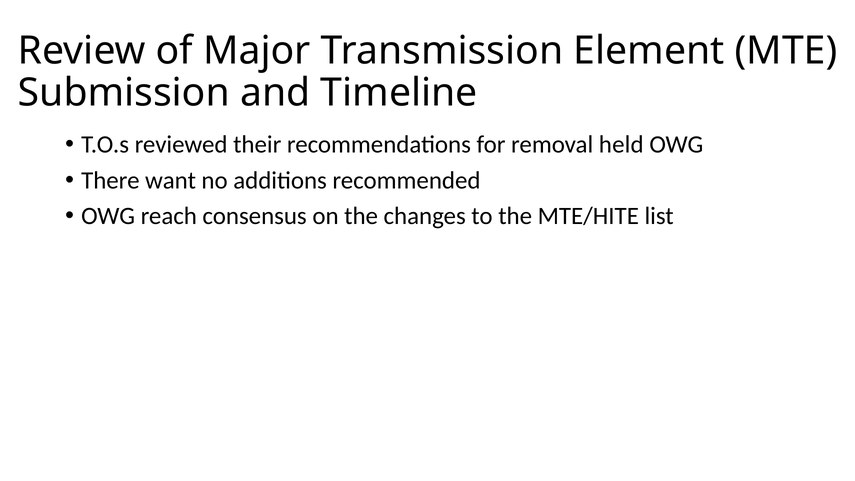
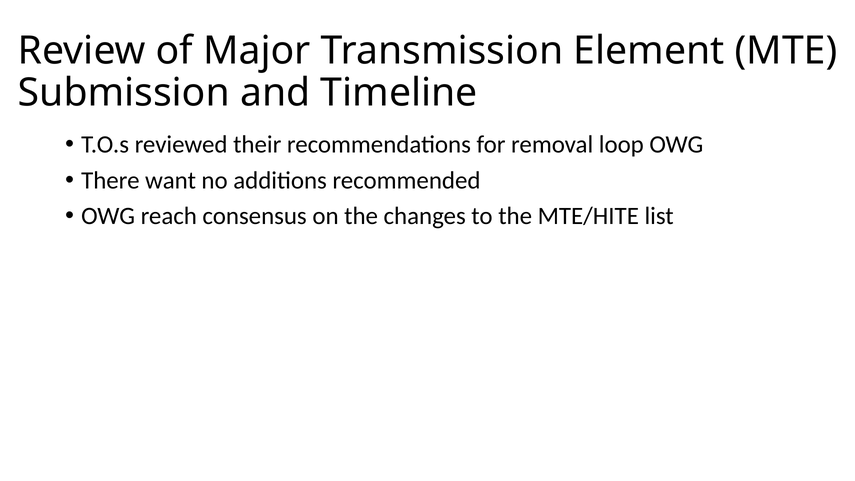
held: held -> loop
